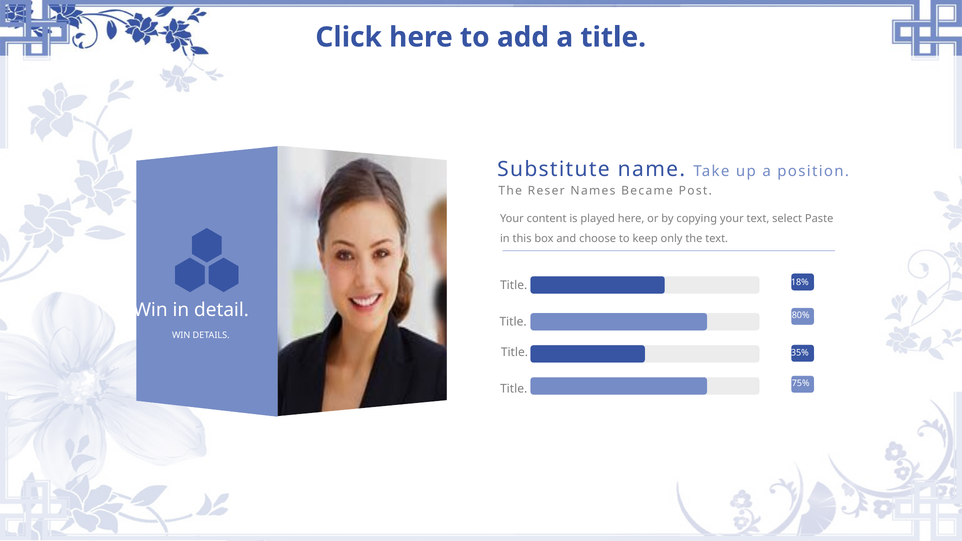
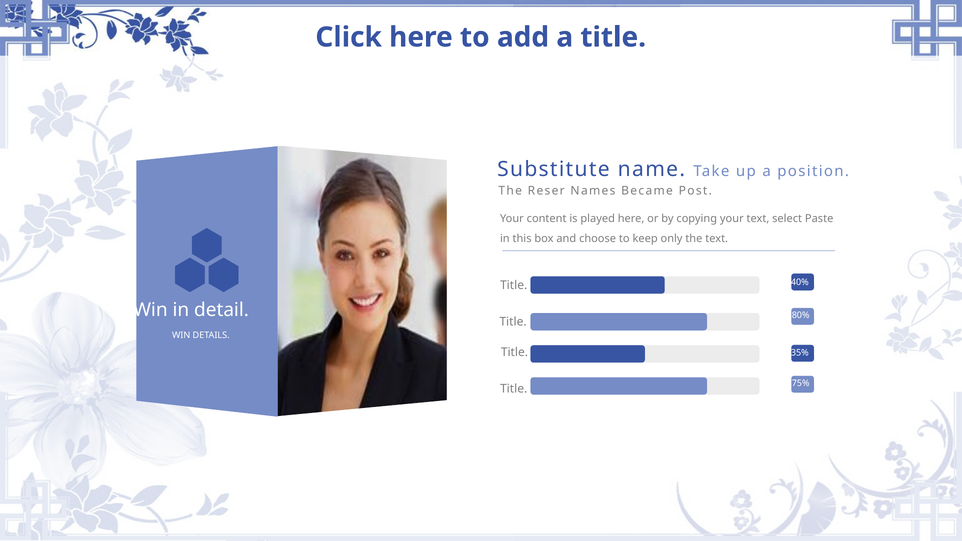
18%: 18% -> 40%
